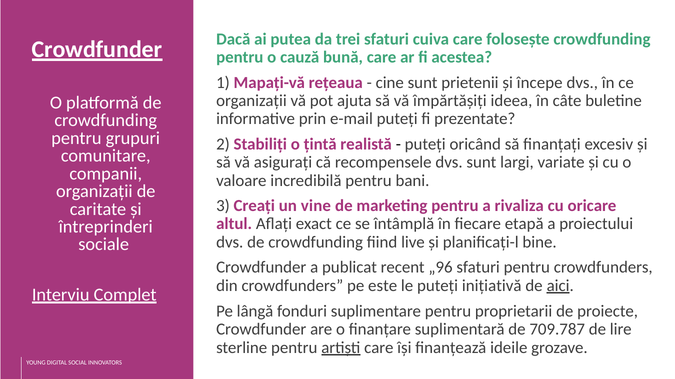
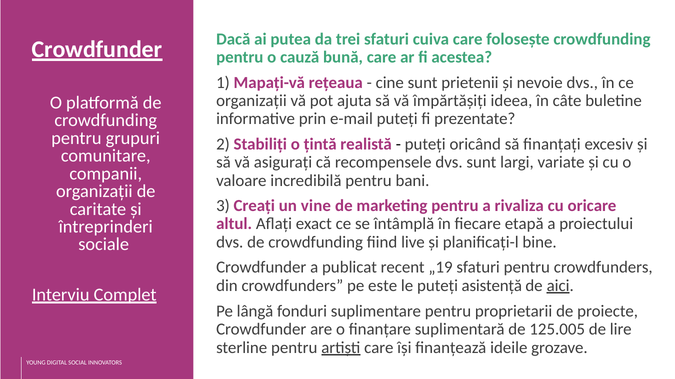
începe: începe -> nevoie
„96: „96 -> „19
inițiativă: inițiativă -> asistență
709.787: 709.787 -> 125.005
